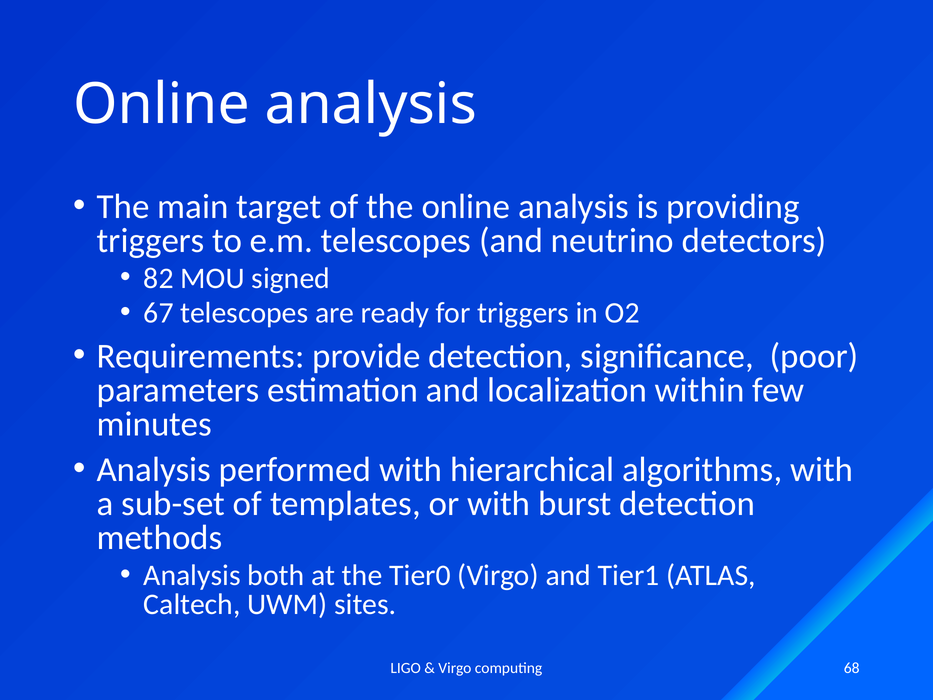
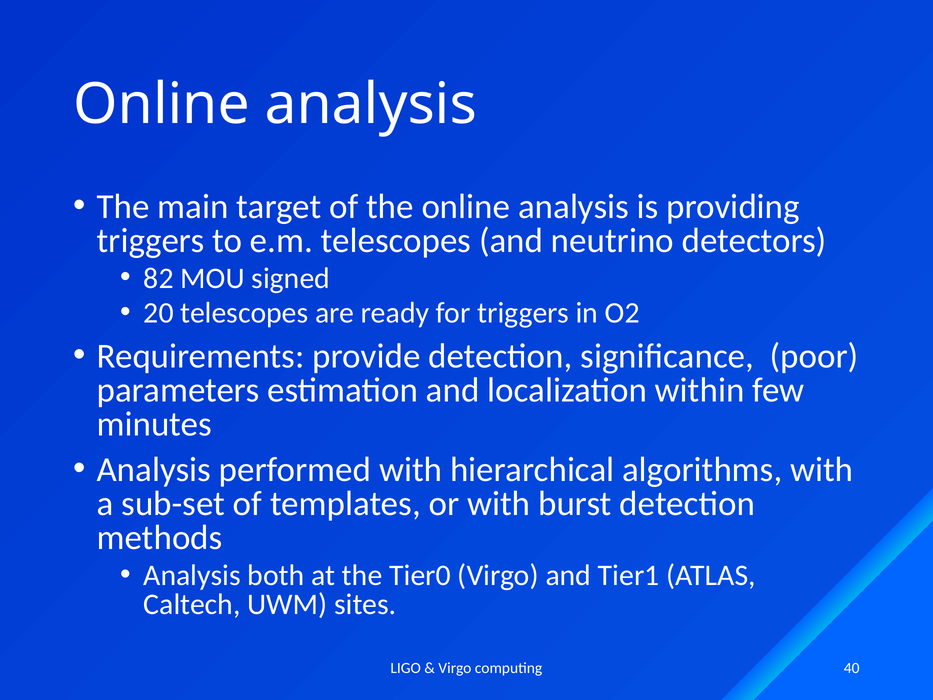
67: 67 -> 20
68: 68 -> 40
